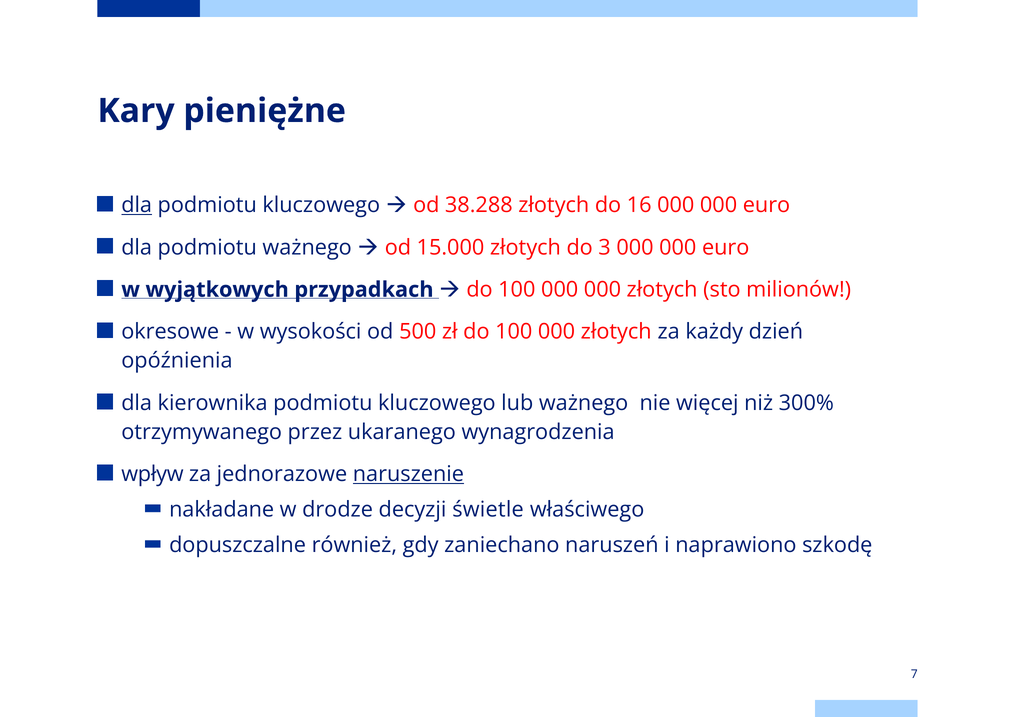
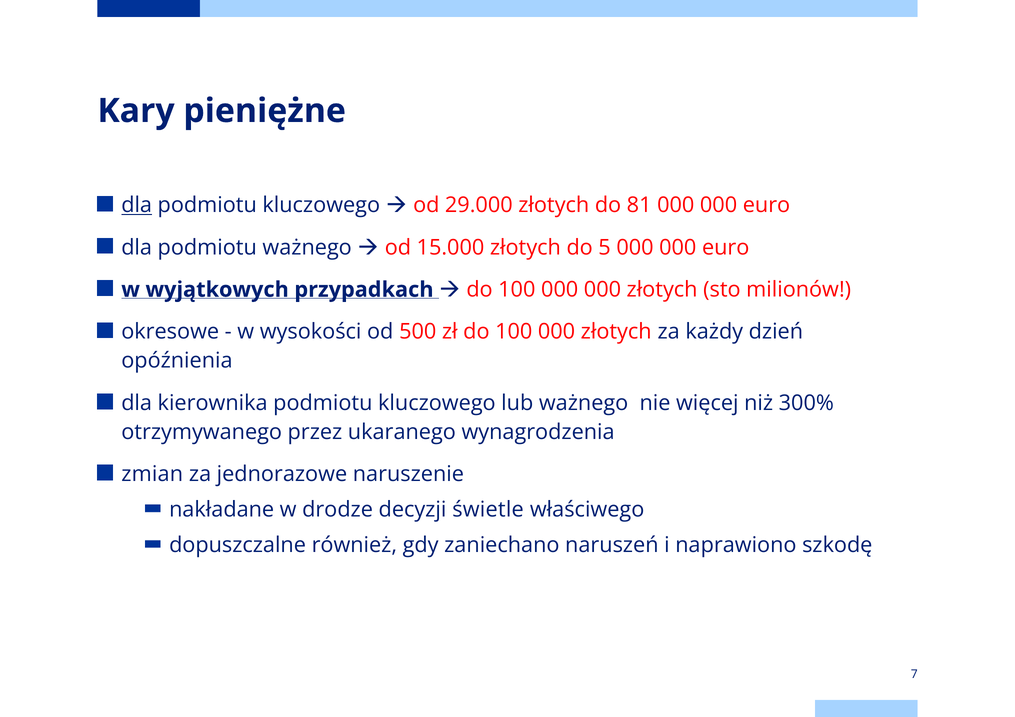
38.288: 38.288 -> 29.000
16: 16 -> 81
3: 3 -> 5
wpływ: wpływ -> zmian
naruszenie underline: present -> none
